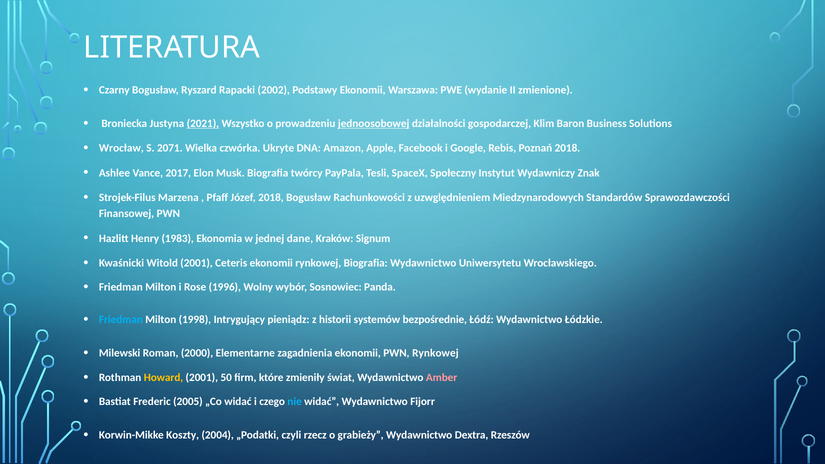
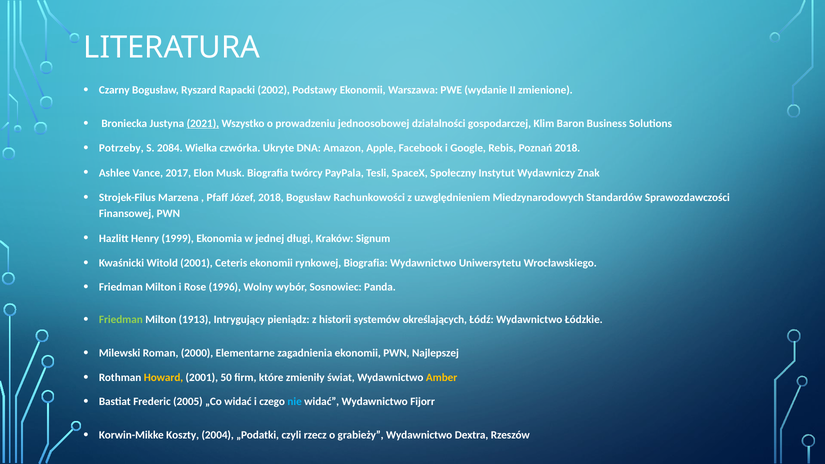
jednoosobowej underline: present -> none
Wrocław: Wrocław -> Potrzeby
2071: 2071 -> 2084
1983: 1983 -> 1999
dane: dane -> długi
Friedman at (121, 320) colour: light blue -> light green
1998: 1998 -> 1913
bezpośrednie: bezpośrednie -> określających
PWN Rynkowej: Rynkowej -> Najlepszej
Amber colour: pink -> yellow
